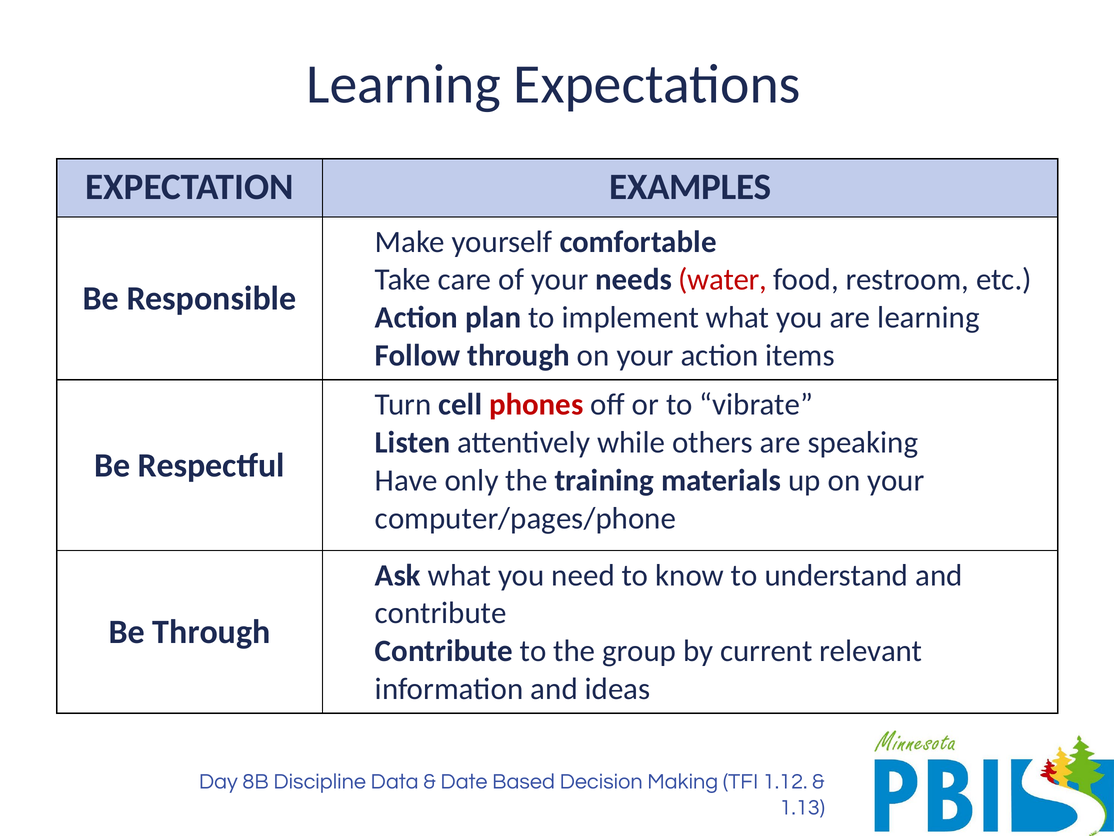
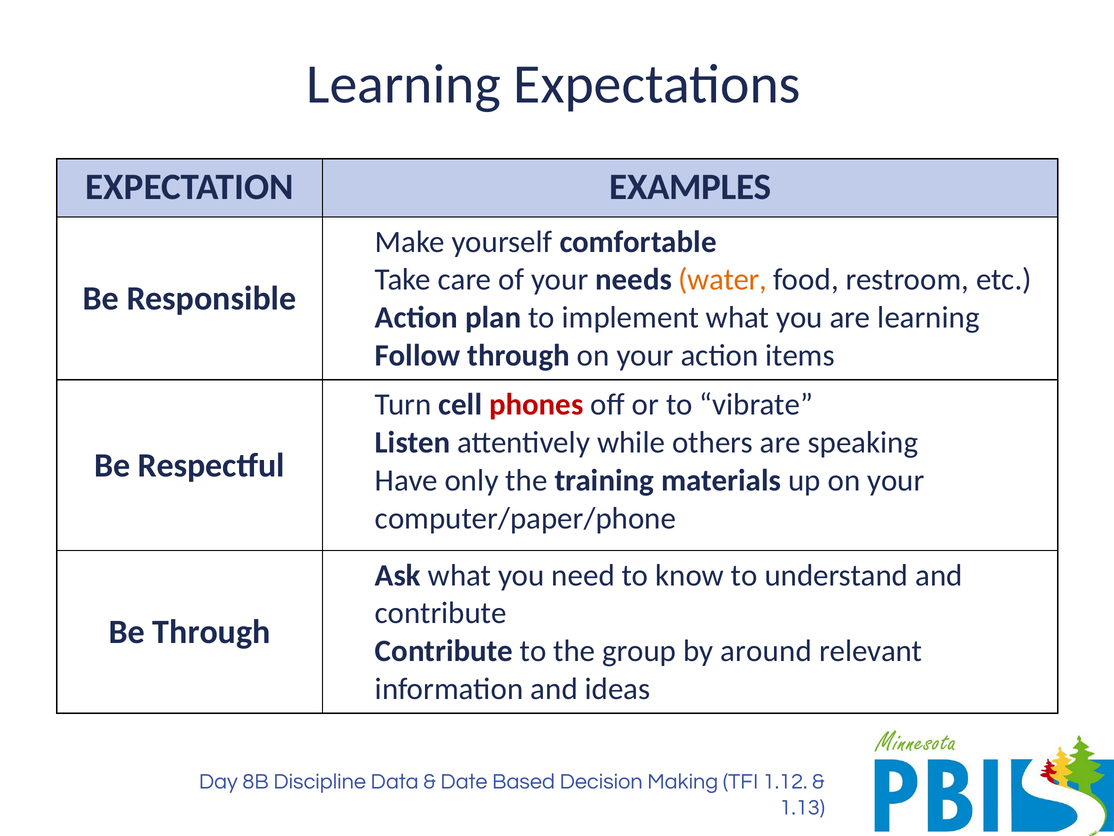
water colour: red -> orange
computer/pages/phone: computer/pages/phone -> computer/paper/phone
current: current -> around
